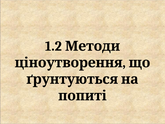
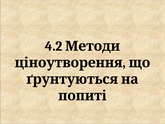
1.2: 1.2 -> 4.2
